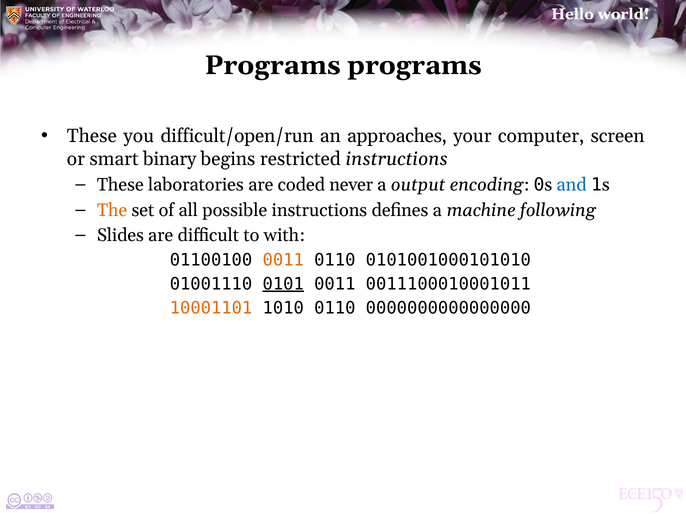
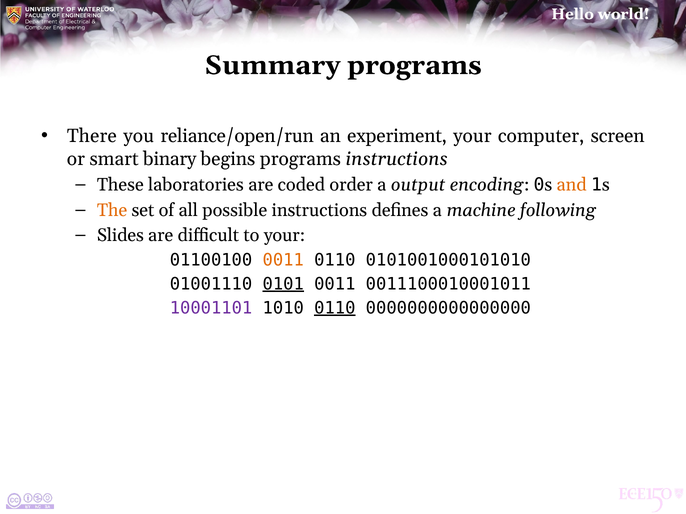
Programs at (273, 65): Programs -> Summary
These at (92, 136): These -> There
difficult/open/run: difficult/open/run -> reliance/open/run
approaches: approaches -> experiment
begins restricted: restricted -> programs
never: never -> order
and colour: blue -> orange
to with: with -> your
10001101 colour: orange -> purple
0110 at (335, 308) underline: none -> present
